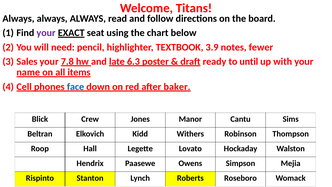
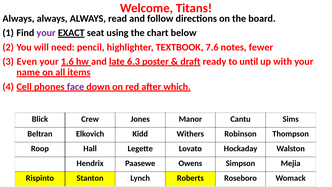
3.9: 3.9 -> 7.6
Sales: Sales -> Even
7.8: 7.8 -> 1.6
face colour: blue -> purple
baker: baker -> which
